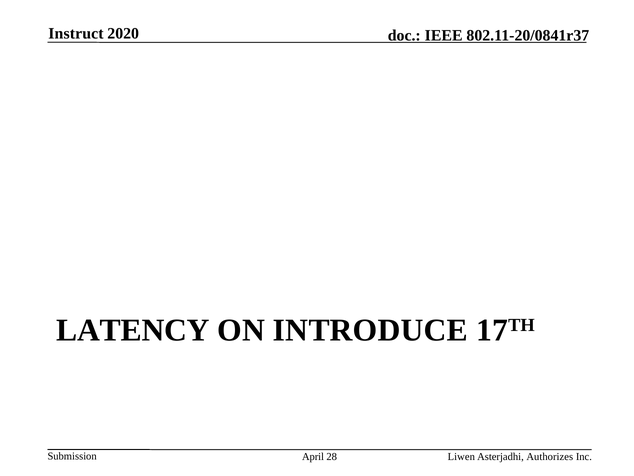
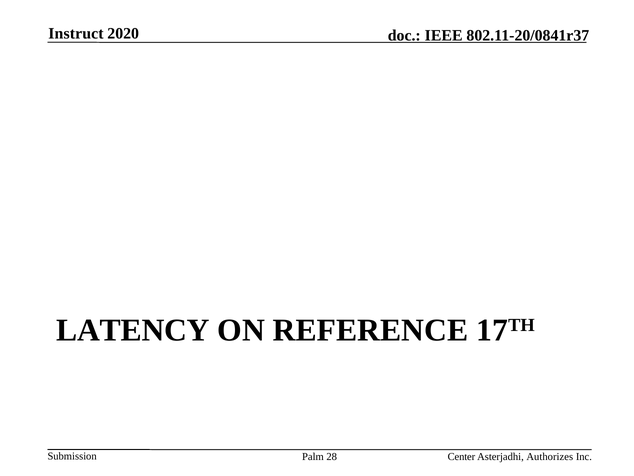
INTRODUCE: INTRODUCE -> REFERENCE
April: April -> Palm
Liwen: Liwen -> Center
